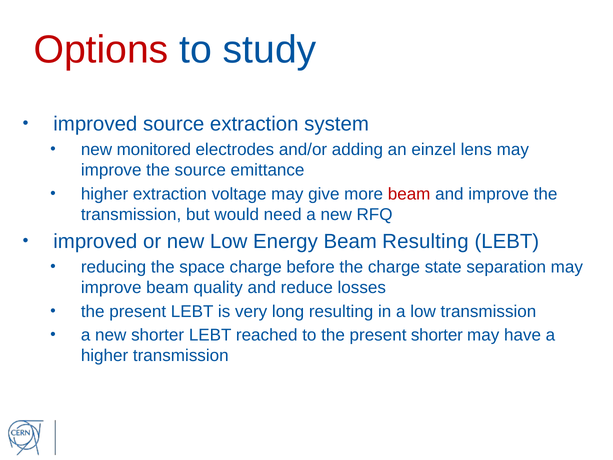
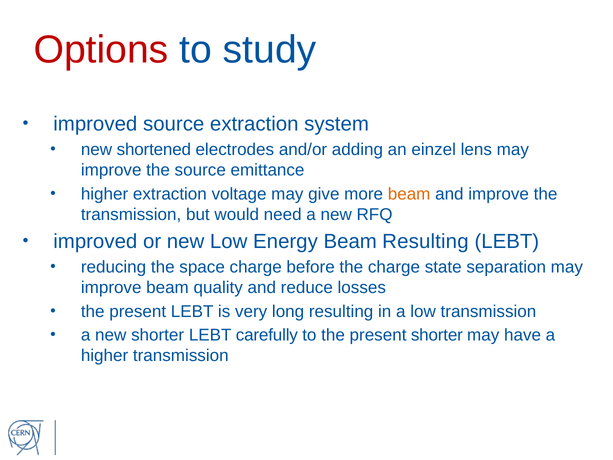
monitored: monitored -> shortened
beam at (409, 194) colour: red -> orange
reached: reached -> carefully
